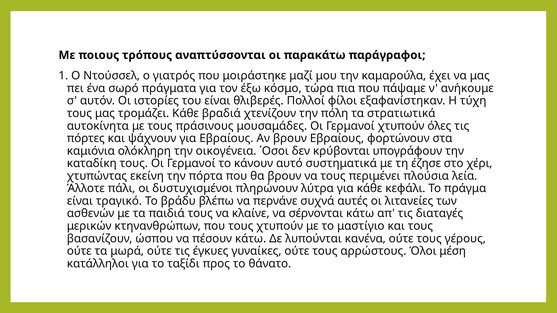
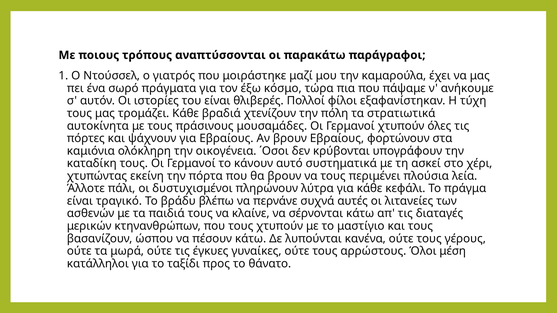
έζησε: έζησε -> ασκεί
